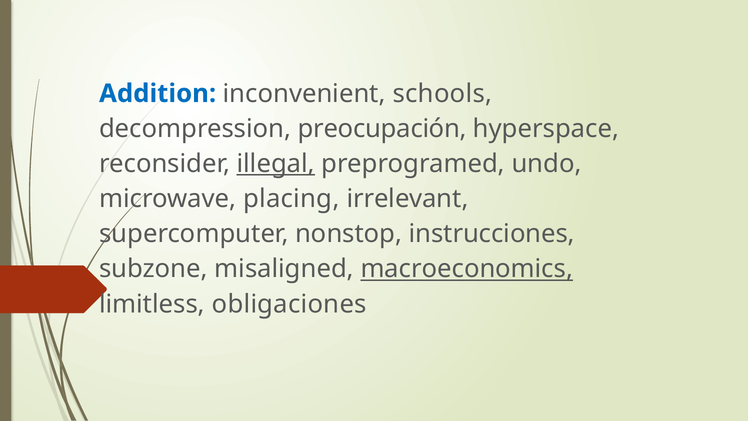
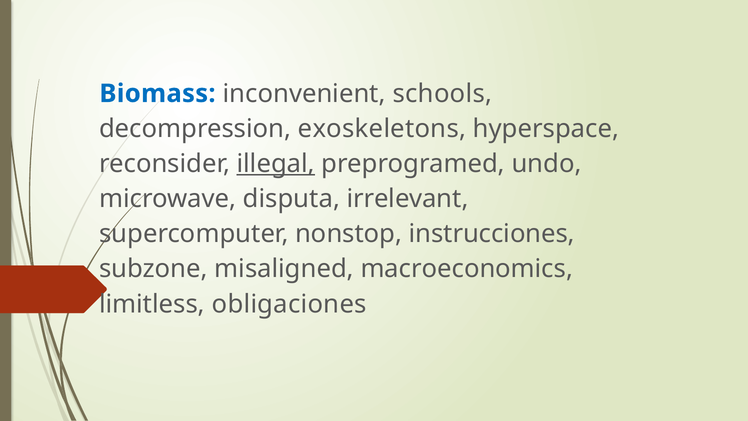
Addition: Addition -> Biomass
preocupación: preocupación -> exoskeletons
placing: placing -> disputa
macroeconomics underline: present -> none
